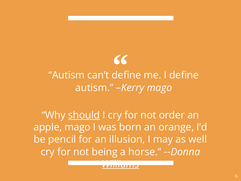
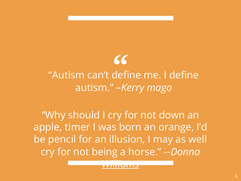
should underline: present -> none
order: order -> down
apple mago: mago -> timer
